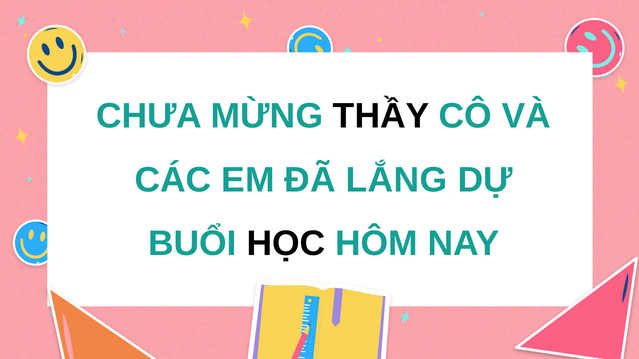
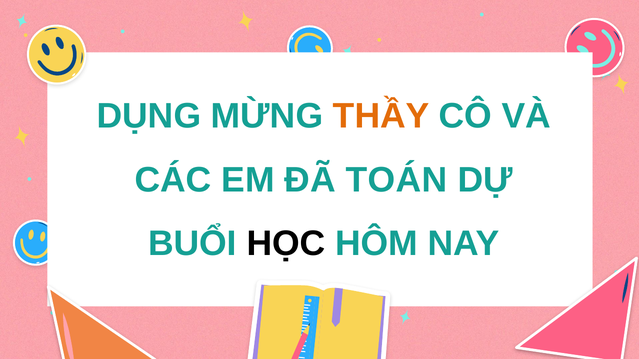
CHƯA: CHƯA -> DỤNG
THẦY colour: black -> orange
LẮNG: LẮNG -> TOÁN
